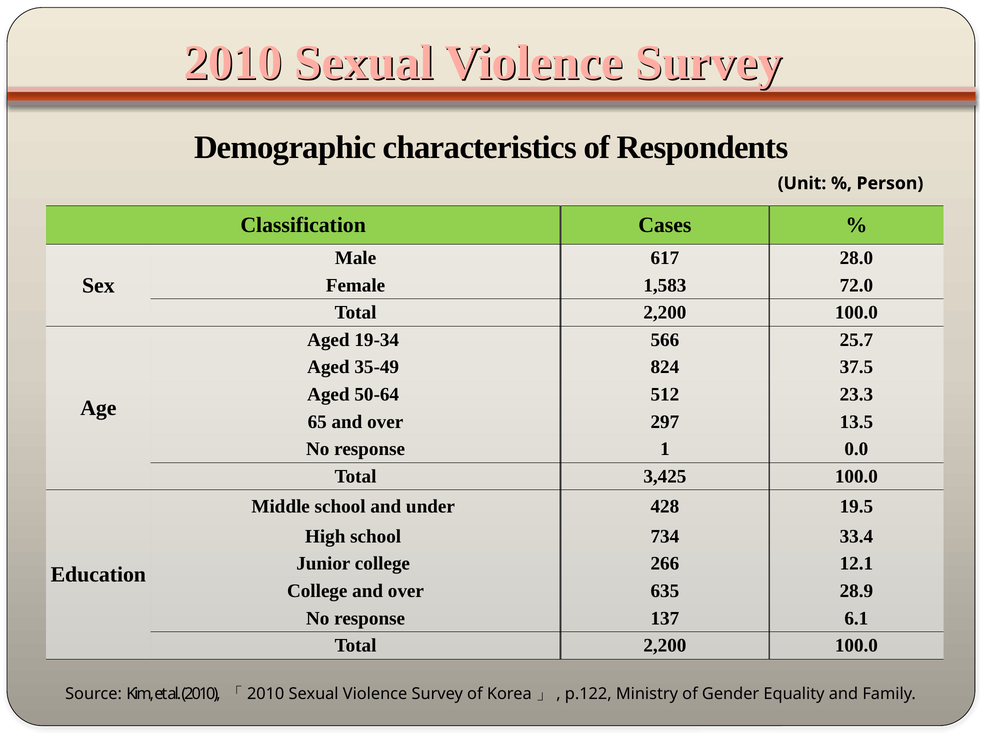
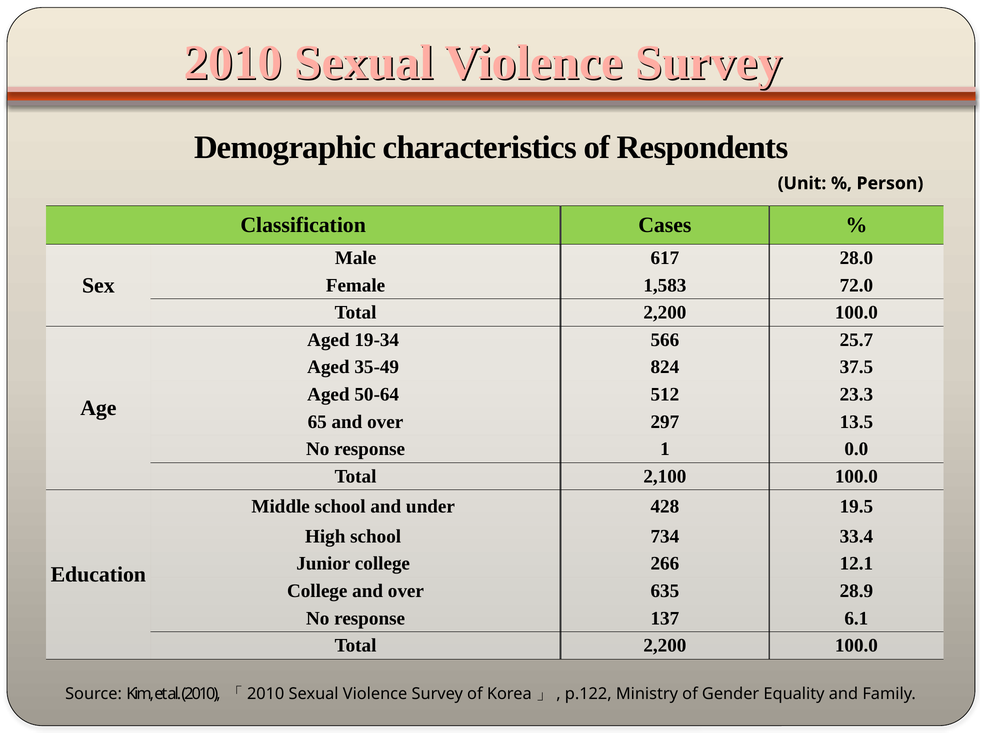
3,425: 3,425 -> 2,100
